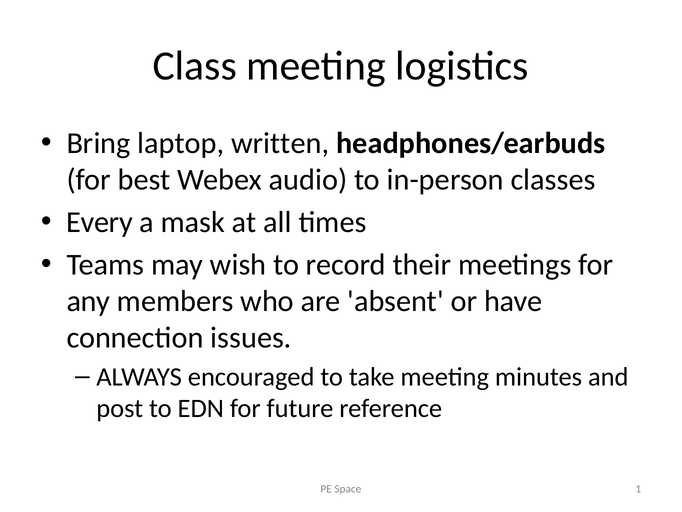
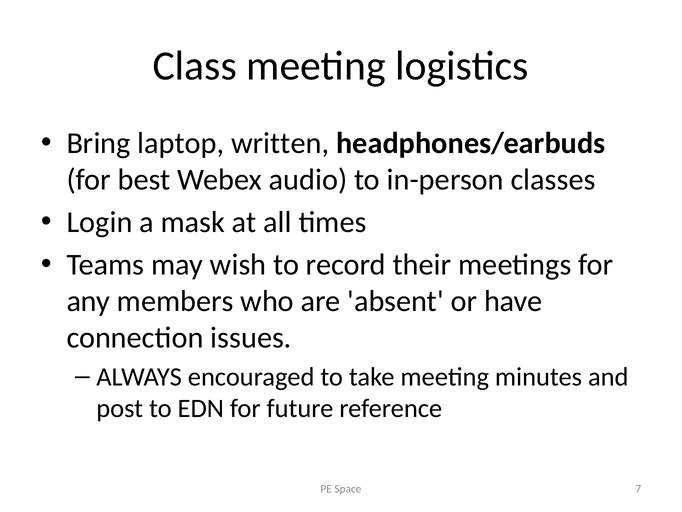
Every: Every -> Login
1: 1 -> 7
